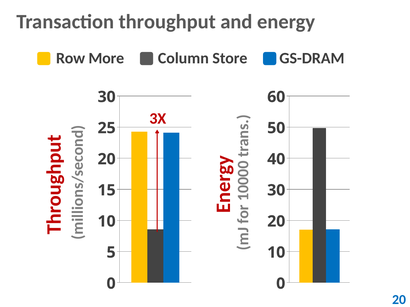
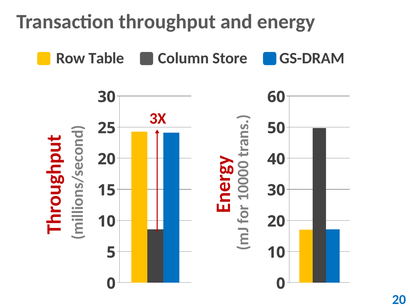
More: More -> Table
